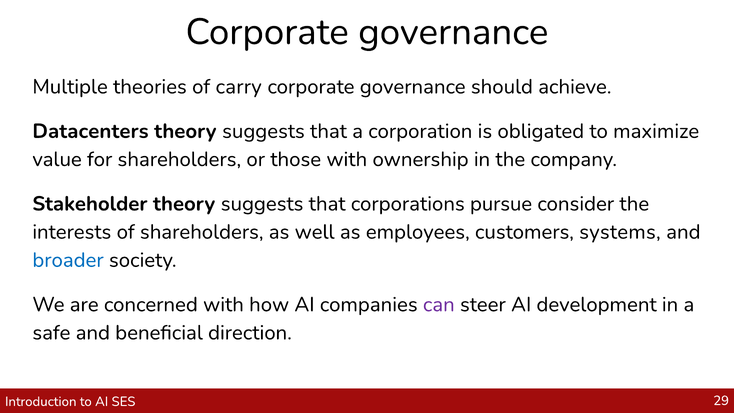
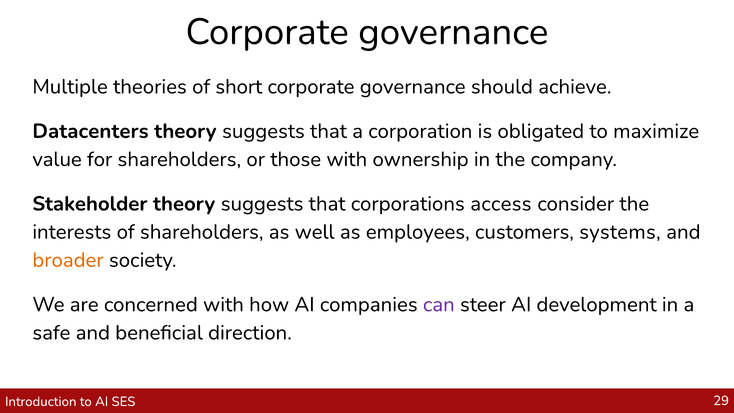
carry: carry -> short
pursue: pursue -> access
broader colour: blue -> orange
